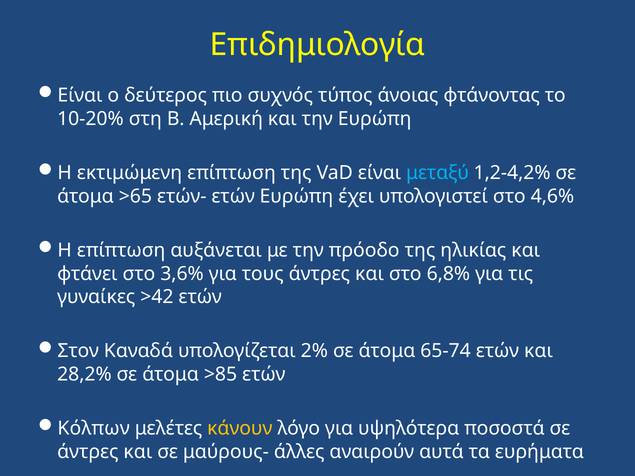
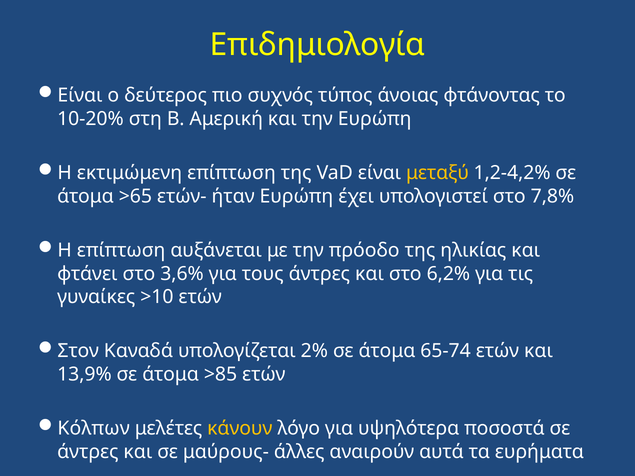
μεταξύ colour: light blue -> yellow
ετών- ετών: ετών -> ήταν
4,6%: 4,6% -> 7,8%
6,8%: 6,8% -> 6,2%
>42: >42 -> >10
28,2%: 28,2% -> 13,9%
